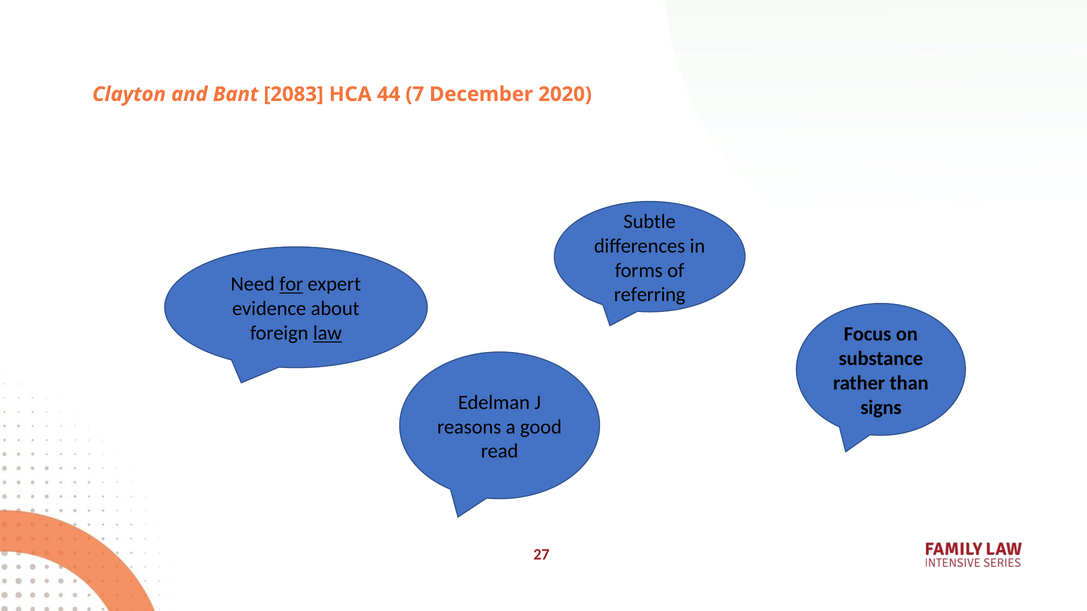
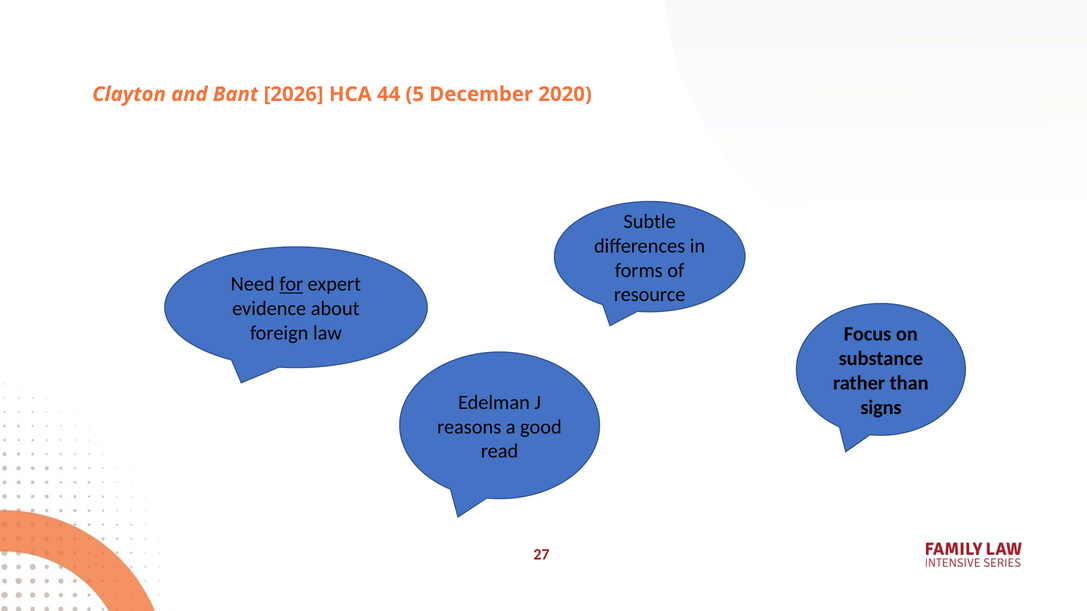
2083: 2083 -> 2026
7: 7 -> 5
referring: referring -> resource
law underline: present -> none
